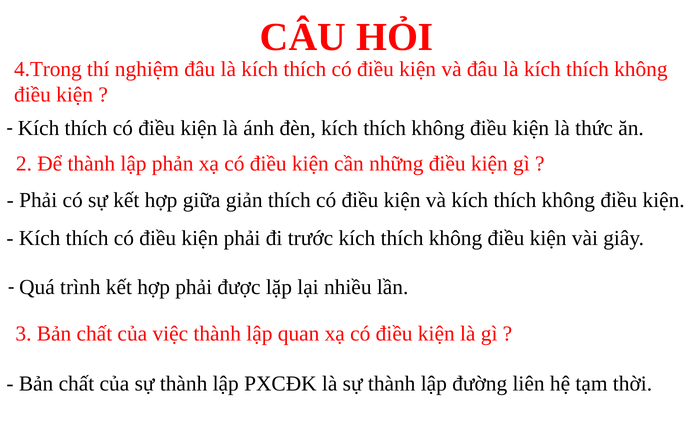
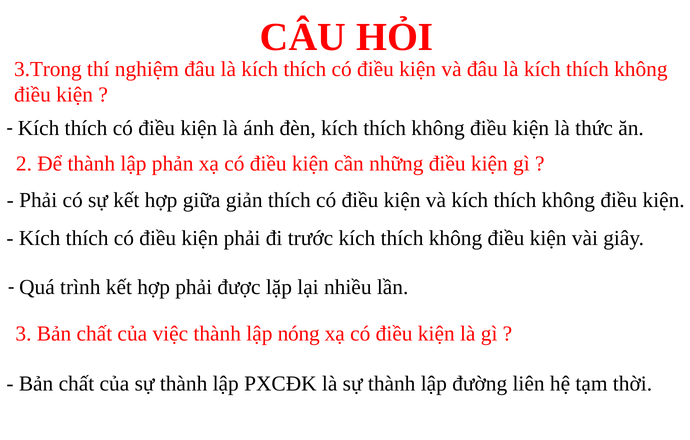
4.Trong: 4.Trong -> 3.Trong
quan: quan -> nóng
